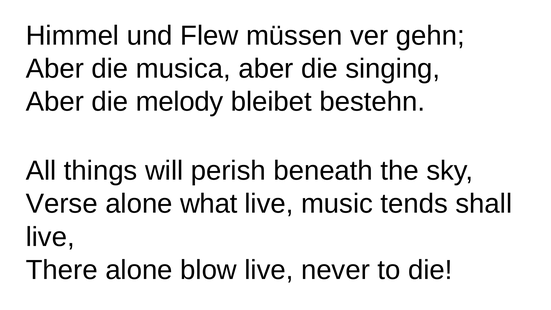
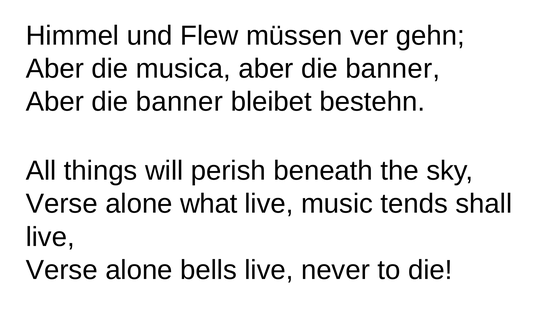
musica aber die singing: singing -> banner
melody at (180, 102): melody -> banner
There at (62, 270): There -> Verse
blow: blow -> bells
